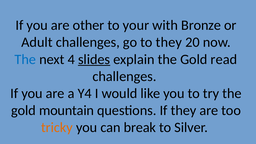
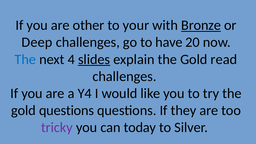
Bronze underline: none -> present
Adult: Adult -> Deep
to they: they -> have
gold mountain: mountain -> questions
tricky colour: orange -> purple
break: break -> today
